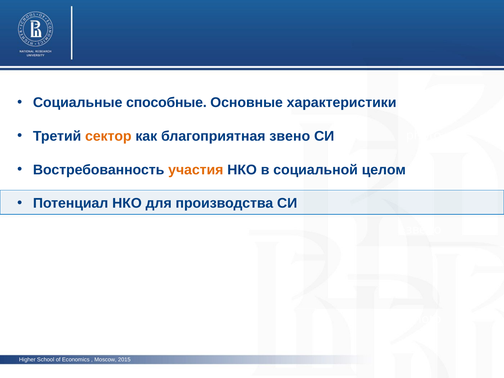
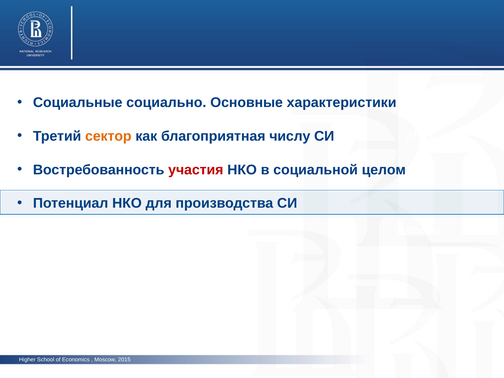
способные: способные -> социально
благоприятная звено: звено -> числу
участия colour: orange -> red
